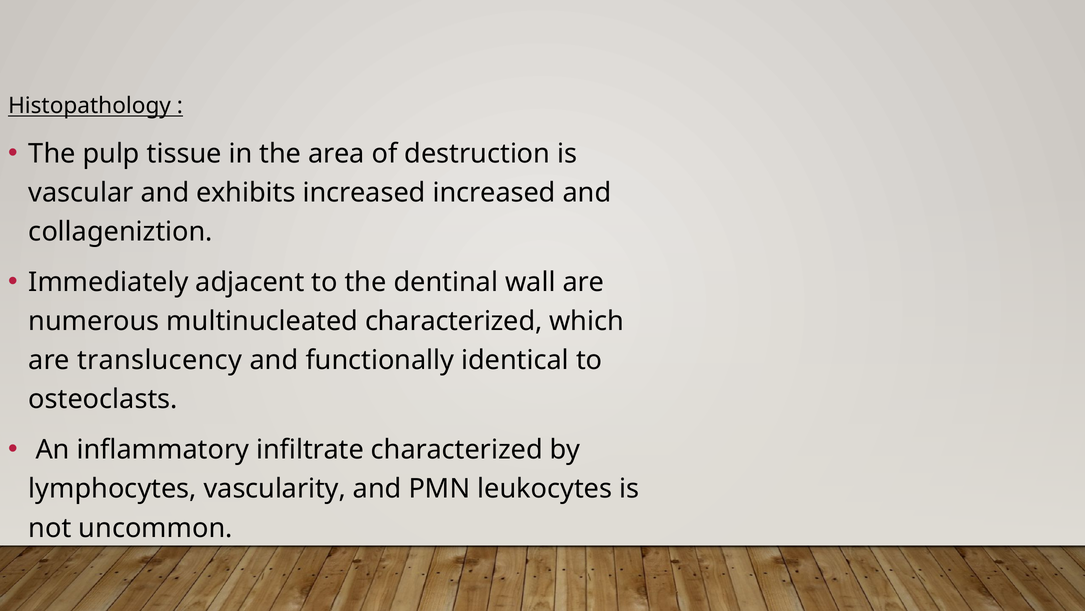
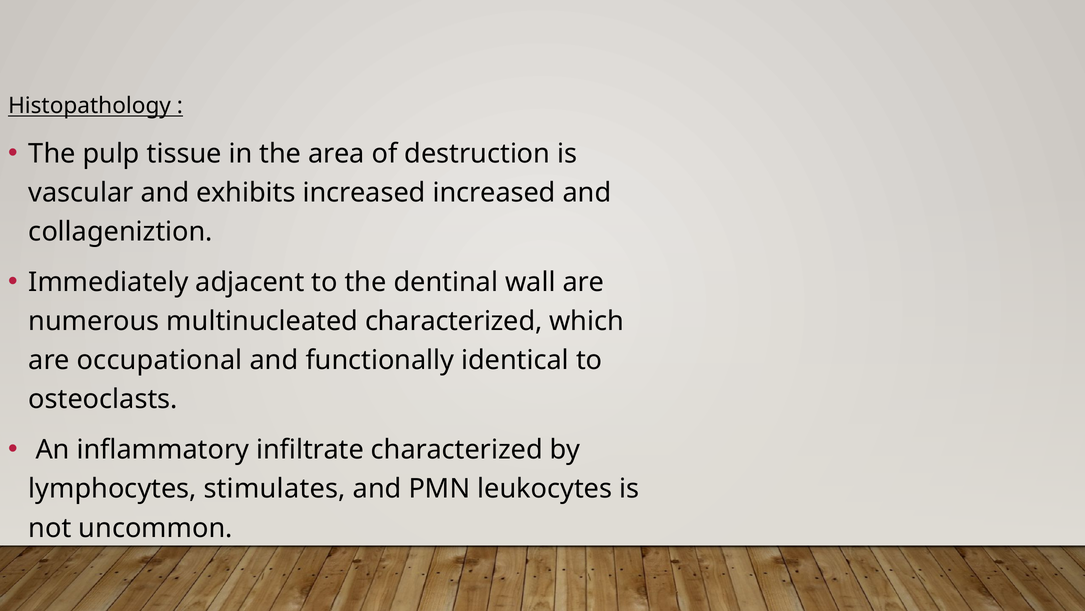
translucency: translucency -> occupational
vascularity: vascularity -> stimulates
